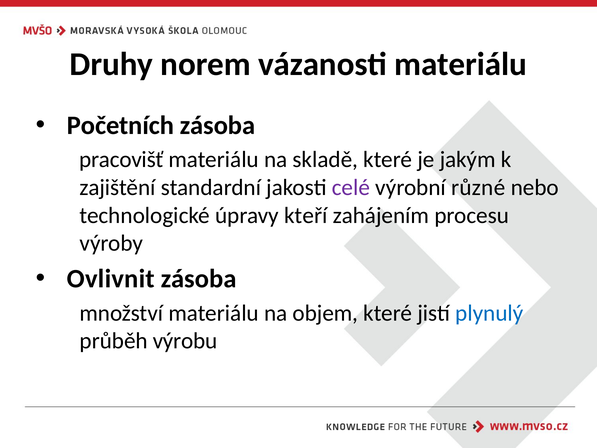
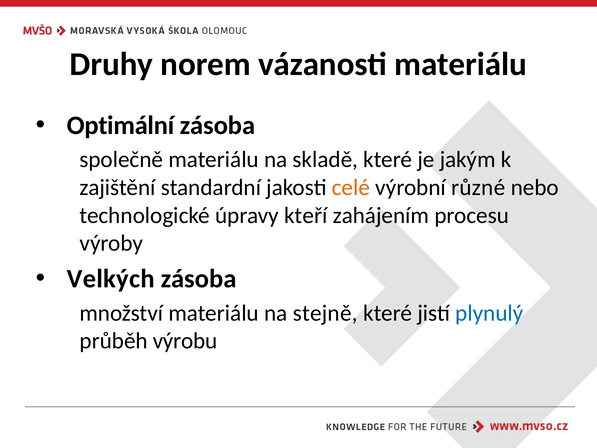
Početních: Početních -> Optimální
pracovišť: pracovišť -> společně
celé colour: purple -> orange
Ovlivnit: Ovlivnit -> Velkých
objem: objem -> stejně
